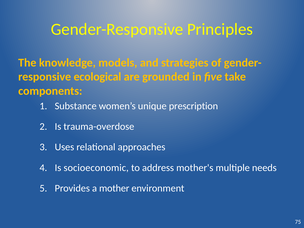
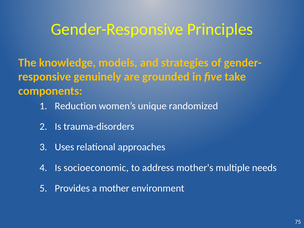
ecological: ecological -> genuinely
Substance: Substance -> Reduction
prescription: prescription -> randomized
trauma-overdose: trauma-overdose -> trauma-disorders
